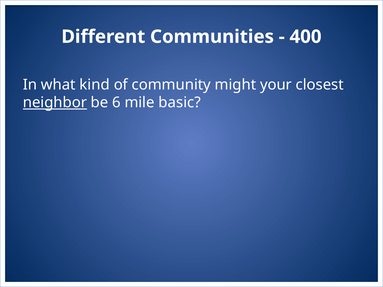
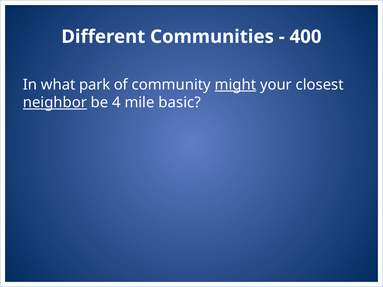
kind: kind -> park
might underline: none -> present
6: 6 -> 4
